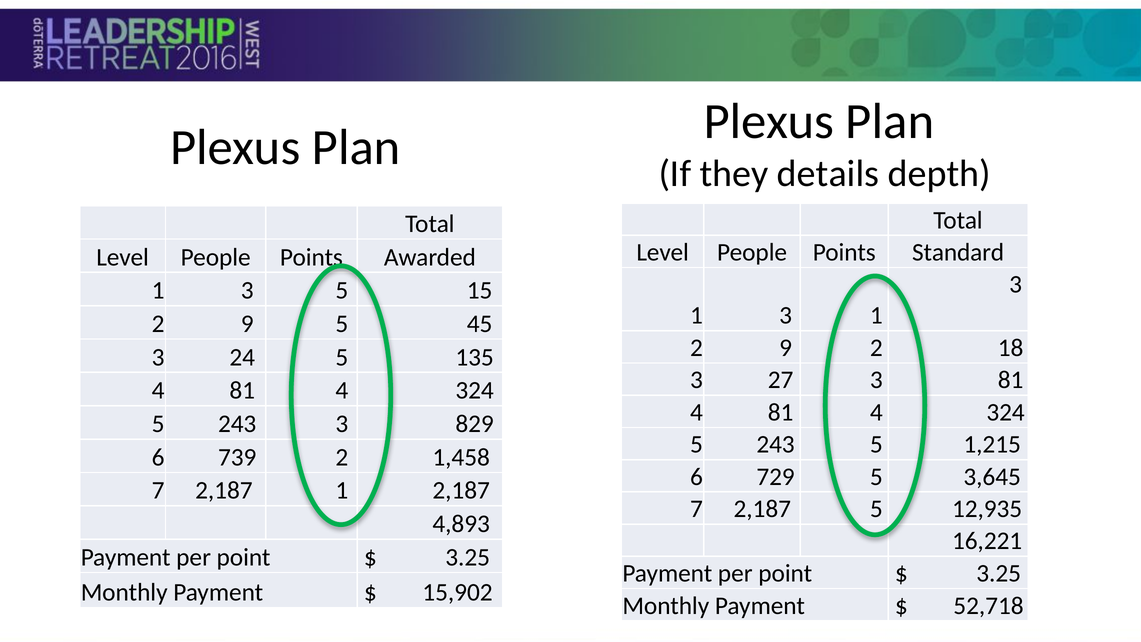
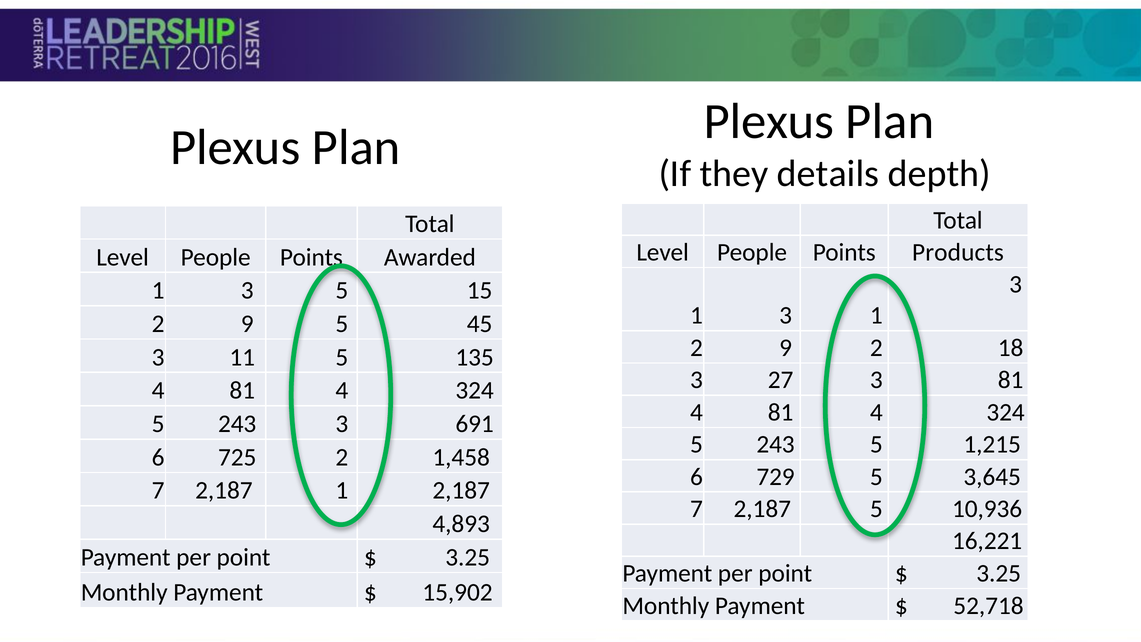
Standard: Standard -> Products
24: 24 -> 11
829: 829 -> 691
739: 739 -> 725
12,935: 12,935 -> 10,936
